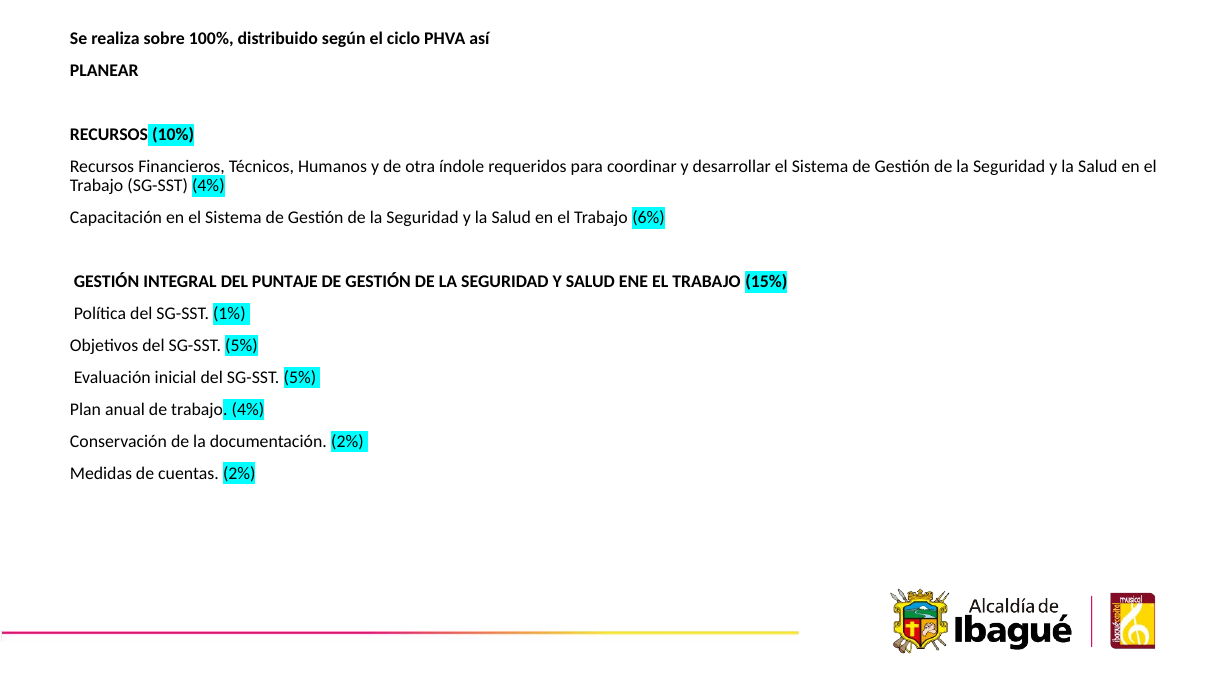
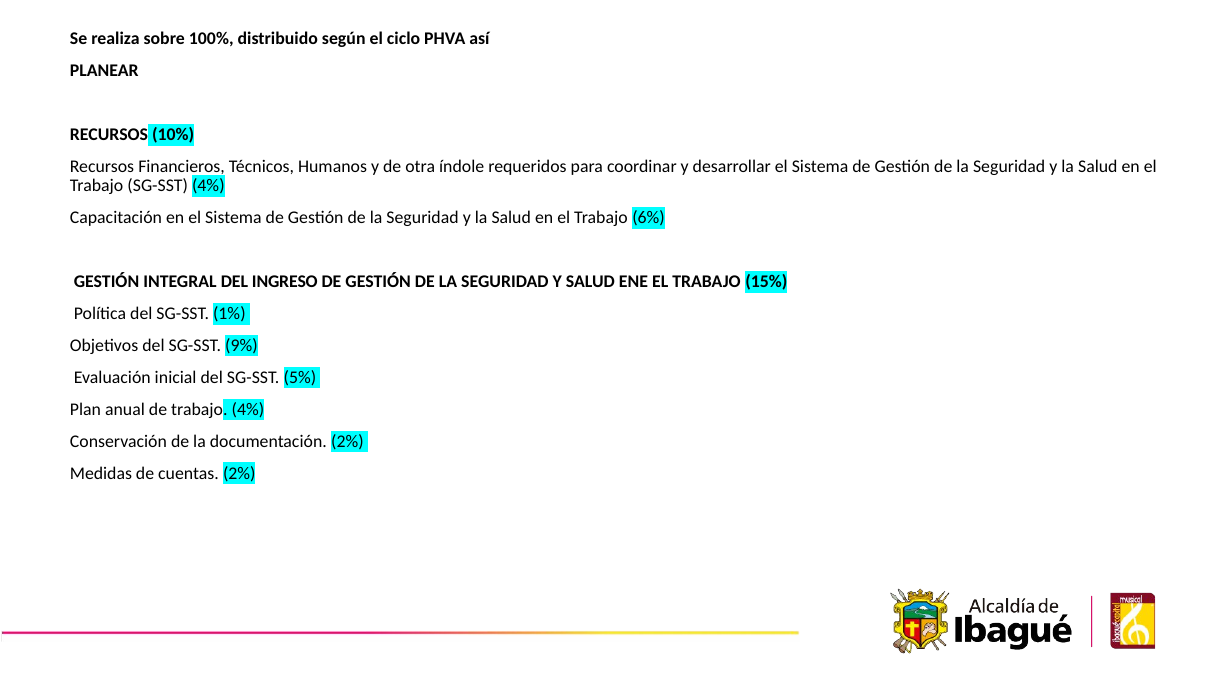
PUNTAJE: PUNTAJE -> INGRESO
Objetivos del SG-SST 5%: 5% -> 9%
